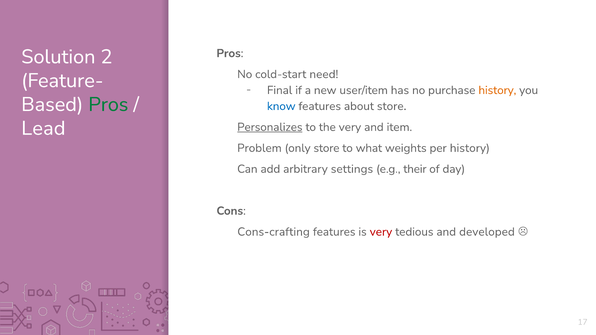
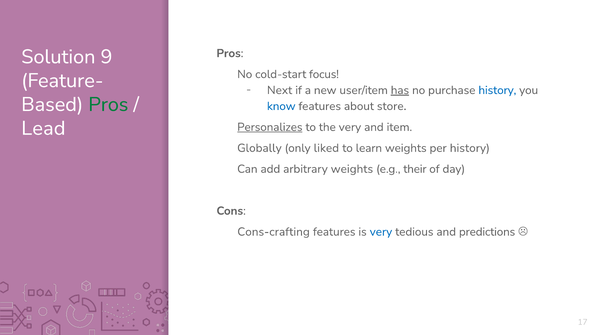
2: 2 -> 9
need: need -> focus
Final: Final -> Next
has underline: none -> present
history at (497, 90) colour: orange -> blue
Problem: Problem -> Globally
only store: store -> liked
what: what -> learn
arbitrary settings: settings -> weights
very at (381, 232) colour: red -> blue
developed: developed -> predictions
